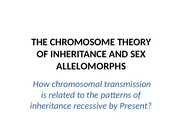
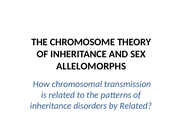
recessive: recessive -> disorders
by Present: Present -> Related
